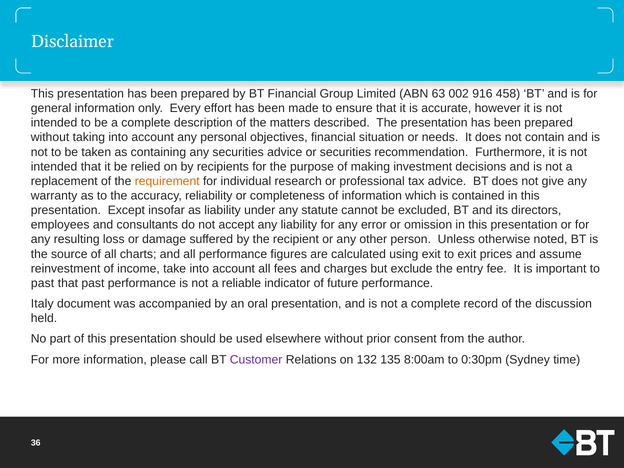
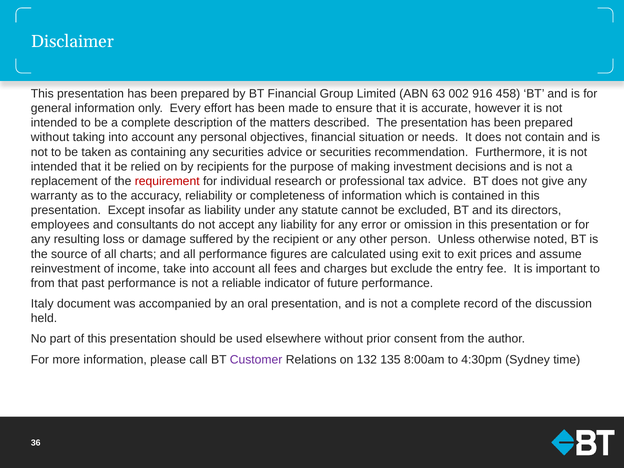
requirement colour: orange -> red
past at (43, 283): past -> from
0:30pm: 0:30pm -> 4:30pm
